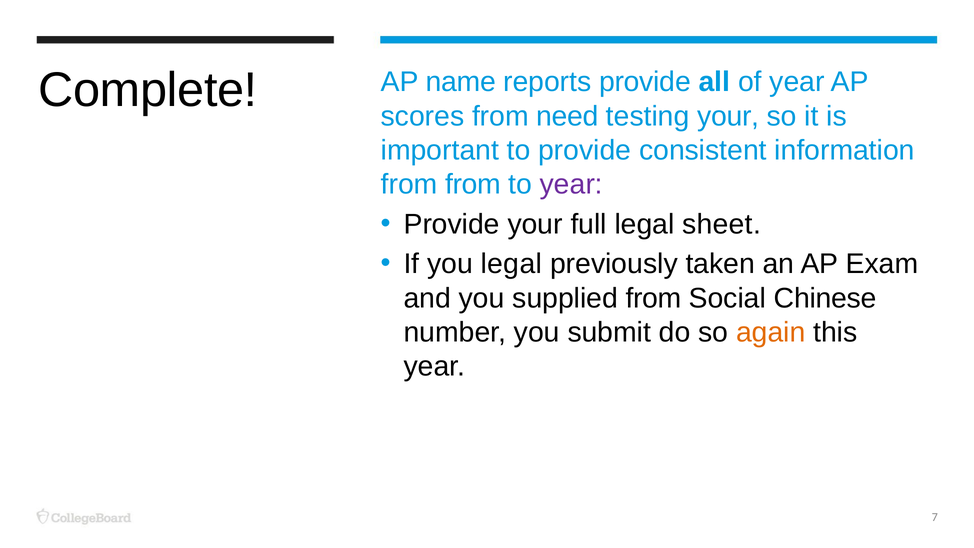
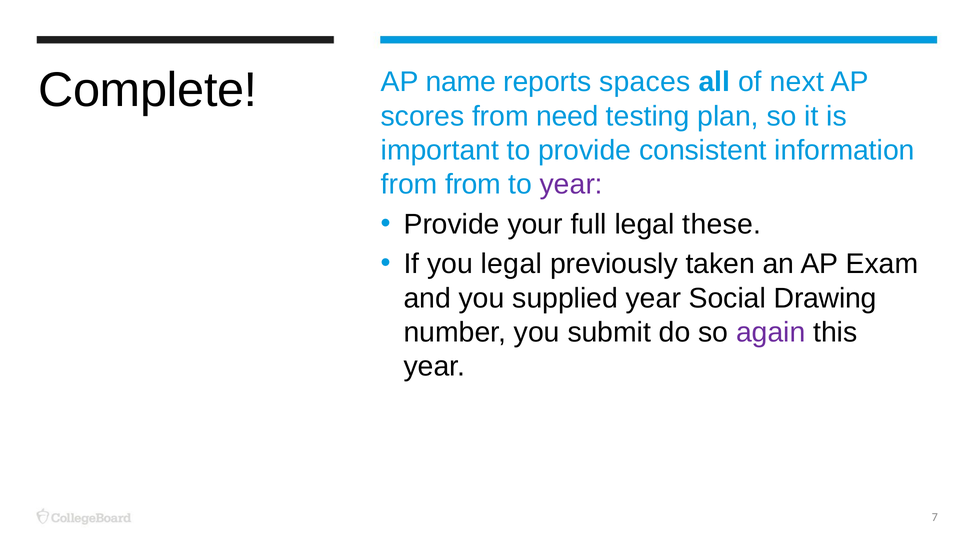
reports provide: provide -> spaces
of year: year -> next
testing your: your -> plan
sheet: sheet -> these
supplied from: from -> year
Chinese: Chinese -> Drawing
again colour: orange -> purple
